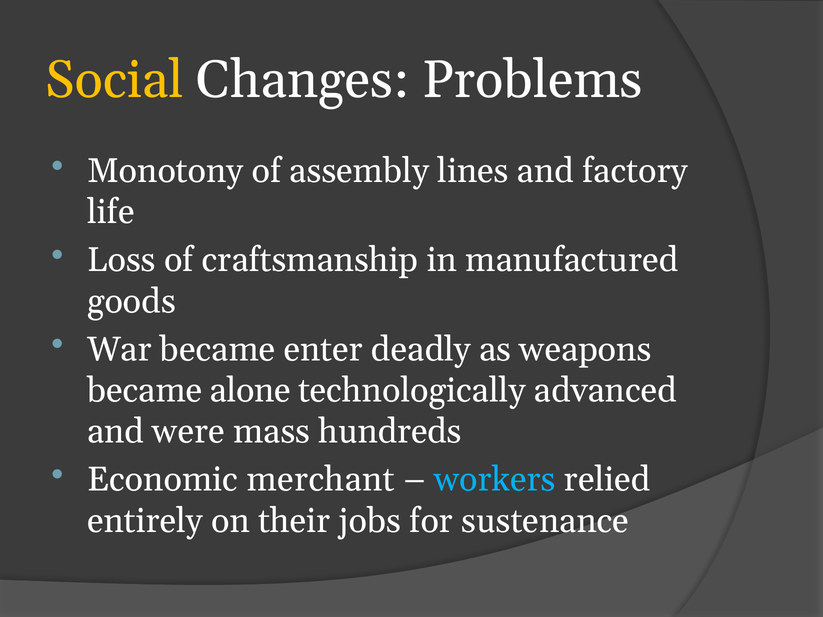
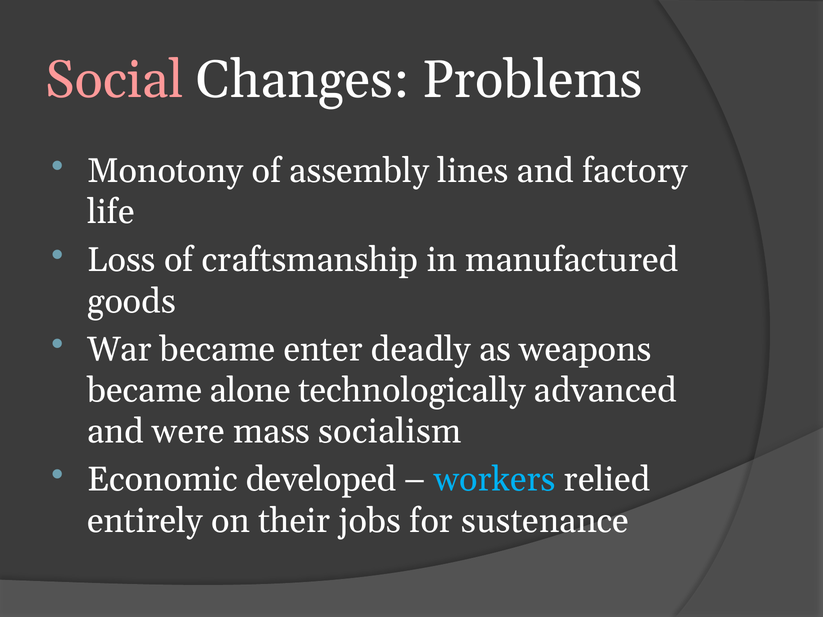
Social colour: yellow -> pink
hundreds: hundreds -> socialism
merchant: merchant -> developed
